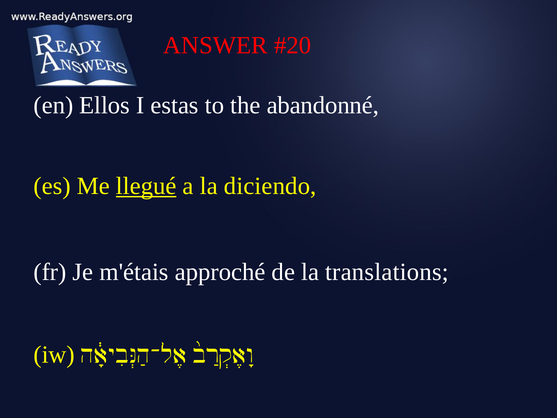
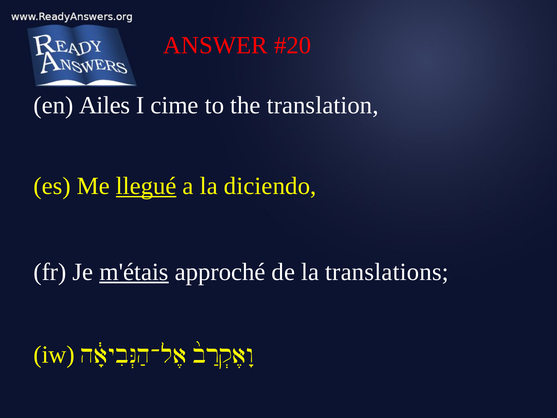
Ellos: Ellos -> Ailes
estas: estas -> cime
abandonné: abandonné -> translation
m'étais underline: none -> present
